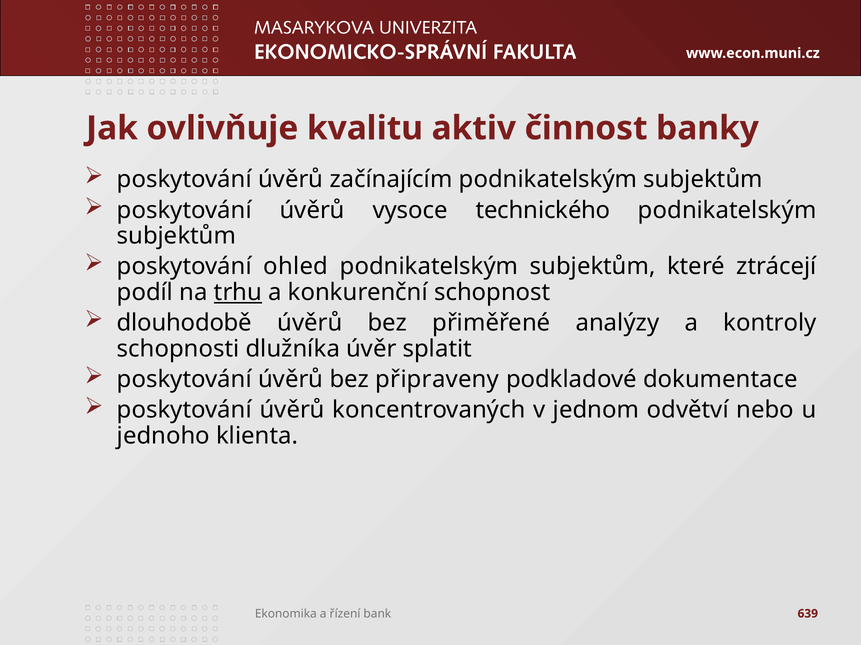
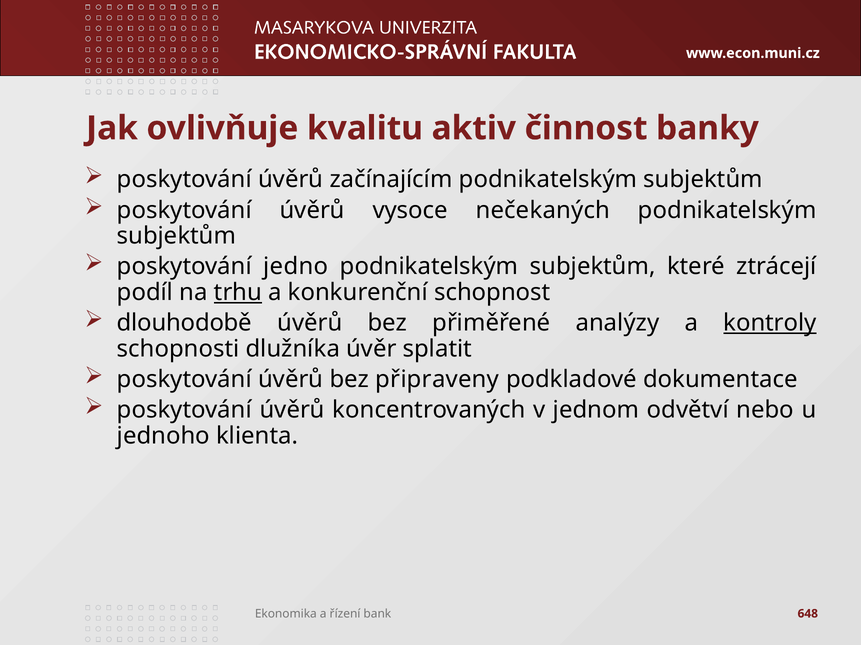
technického: technického -> nečekaných
ohled: ohled -> jedno
kontroly underline: none -> present
639: 639 -> 648
